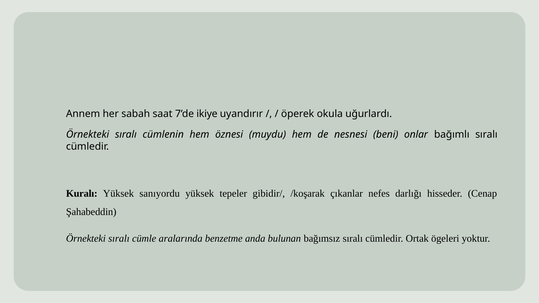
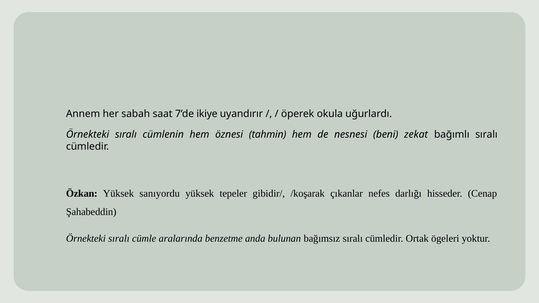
muydu: muydu -> tahmin
onlar: onlar -> zekat
Kuralı: Kuralı -> Özkan
